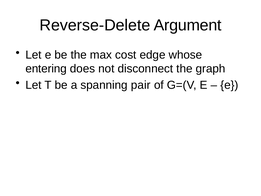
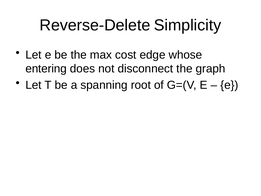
Argument: Argument -> Simplicity
pair: pair -> root
